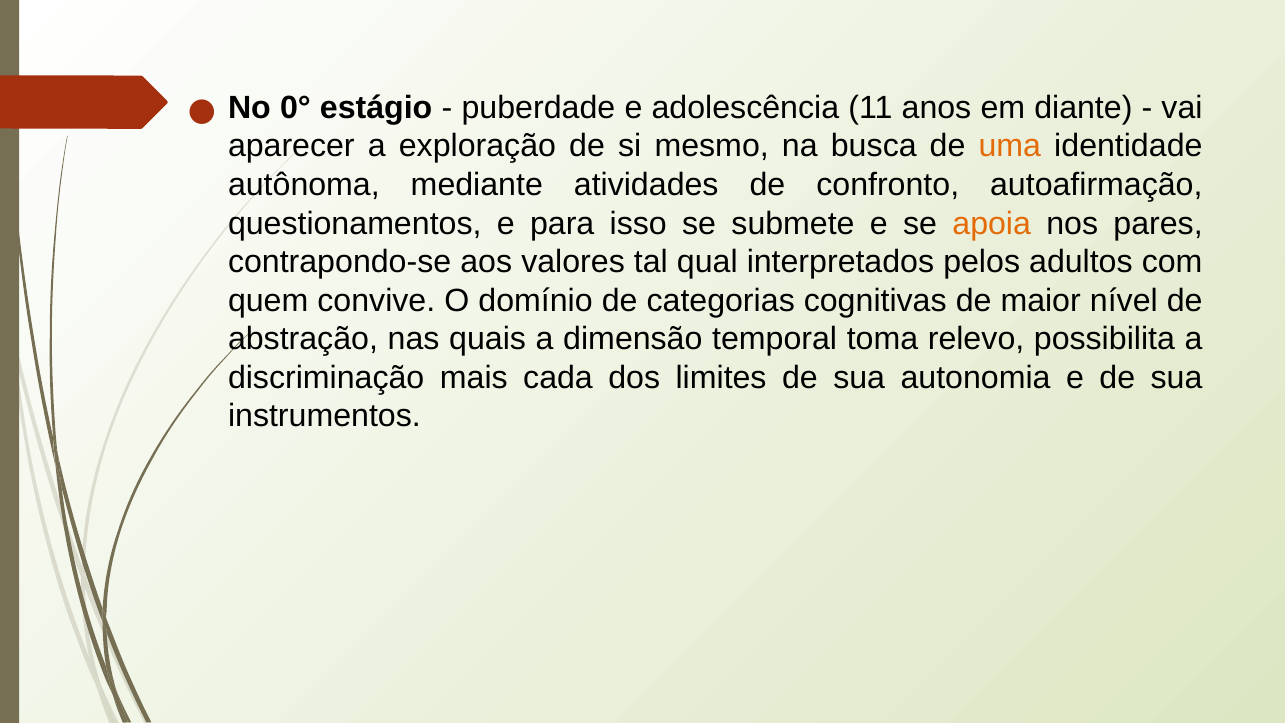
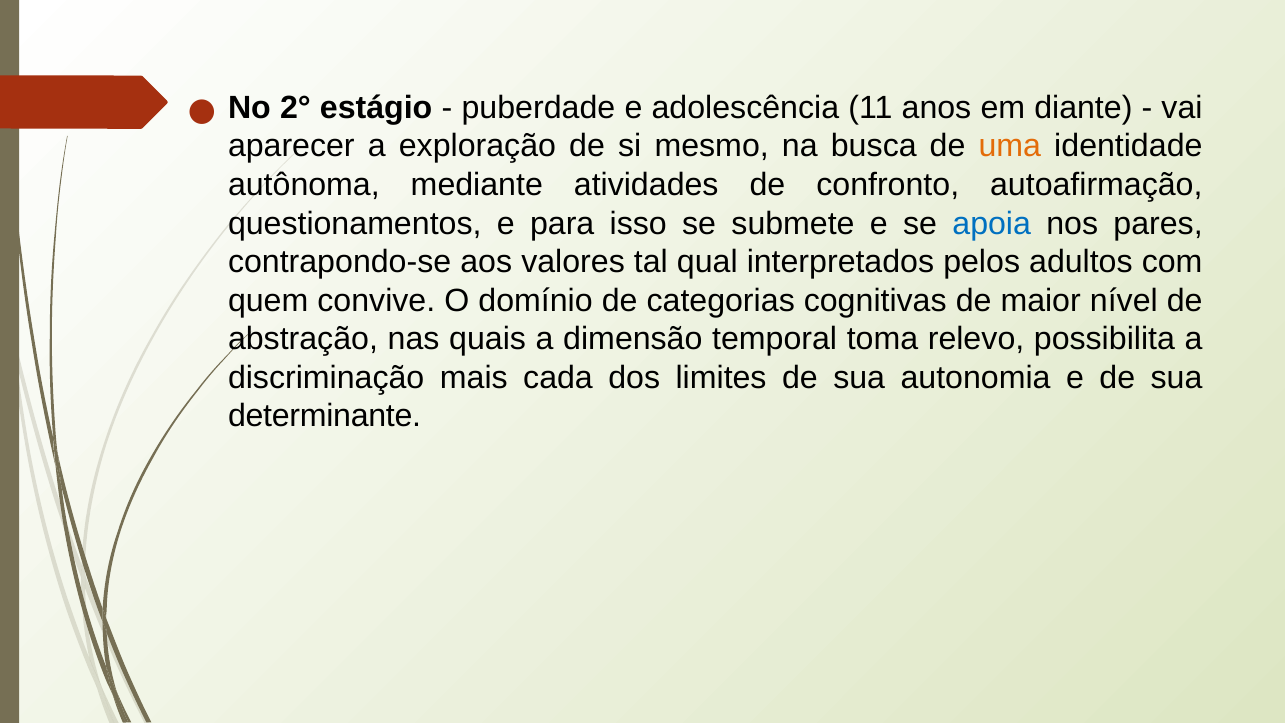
0°: 0° -> 2°
apoia colour: orange -> blue
instrumentos: instrumentos -> determinante
